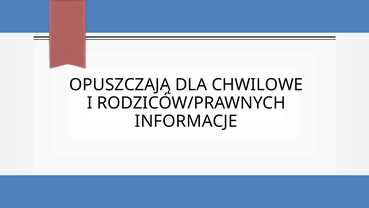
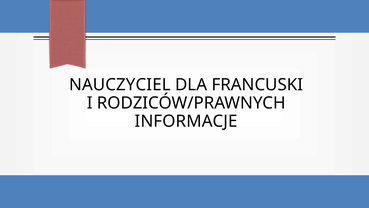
OPUSZCZAJĄ: OPUSZCZAJĄ -> NAUCZYCIEL
CHWILOWE: CHWILOWE -> FRANCUSKI
